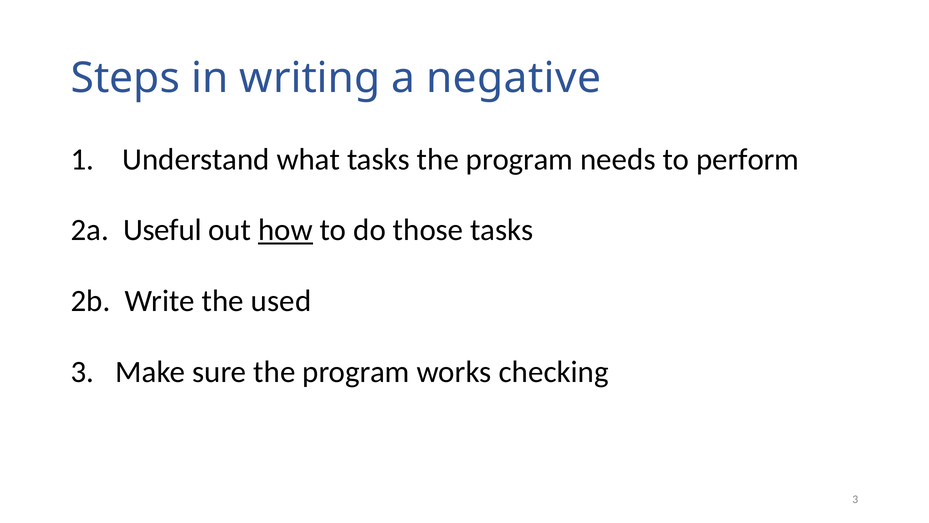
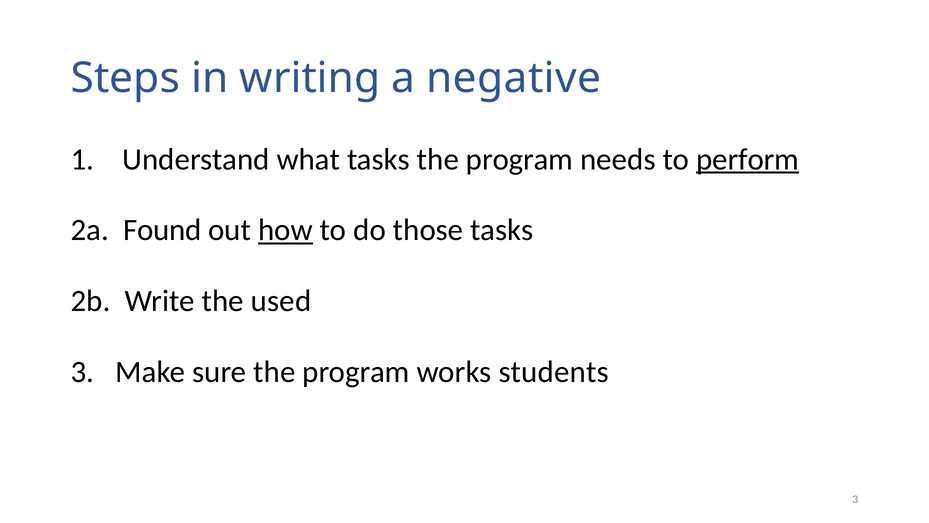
perform underline: none -> present
Useful: Useful -> Found
checking: checking -> students
